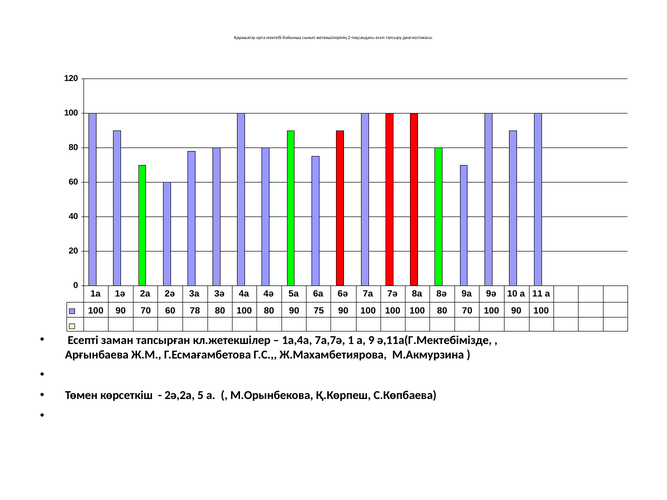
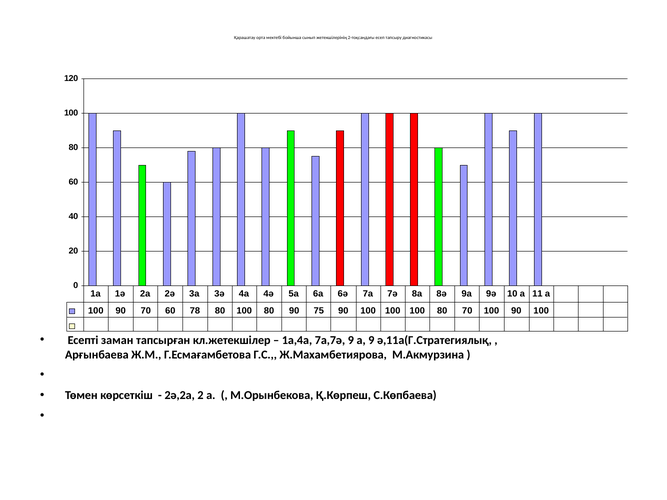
7а,7ә 1: 1 -> 9
ә,11а(Г.Мектебімізде: ә,11а(Г.Мектебімізде -> ә,11а(Г.Стратегиялық
5: 5 -> 2
